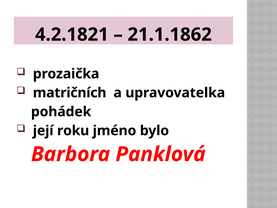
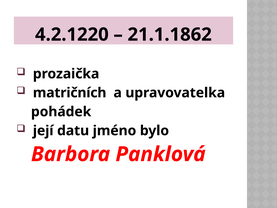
4.2.1821: 4.2.1821 -> 4.2.1220
roku: roku -> datu
